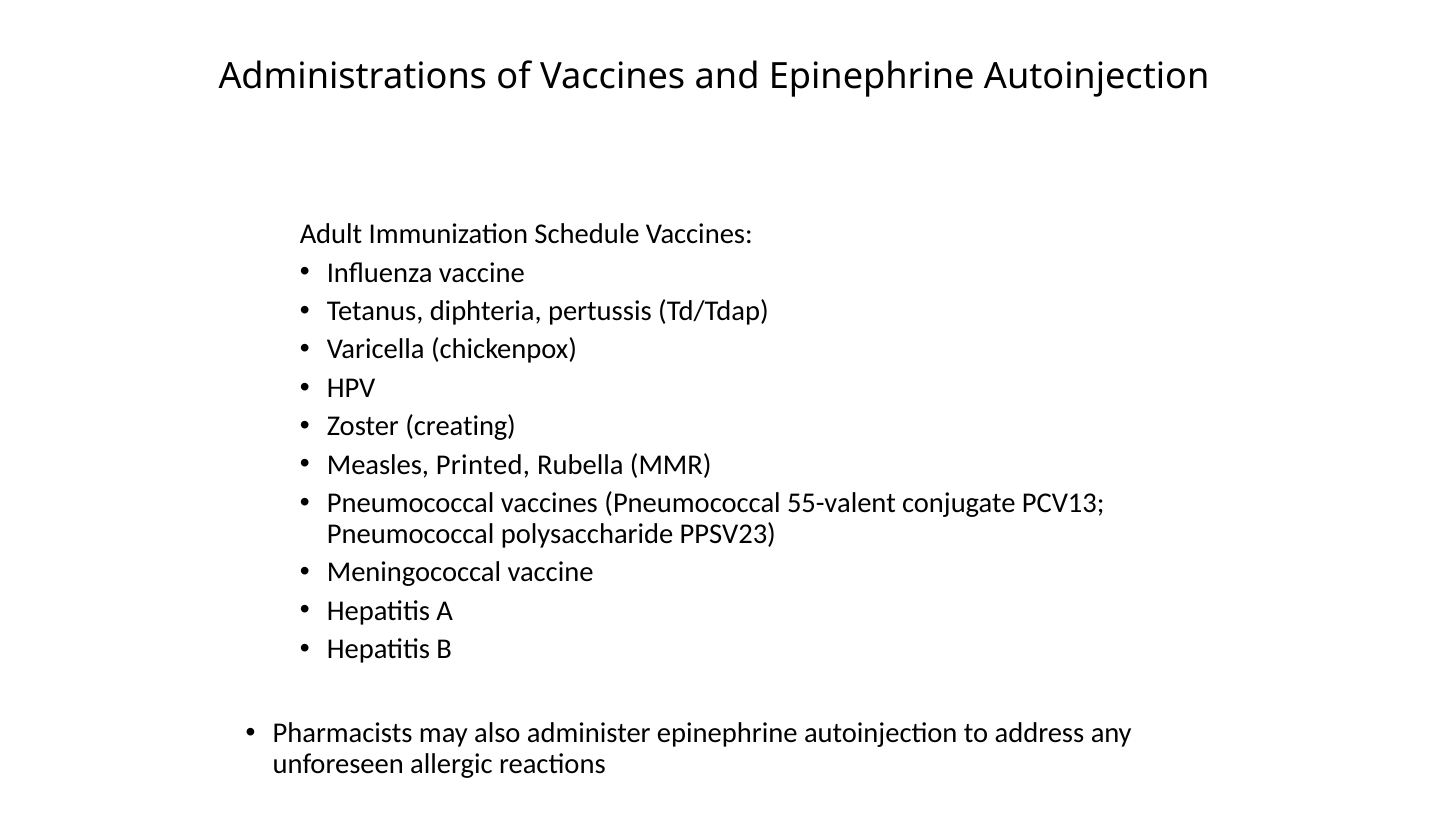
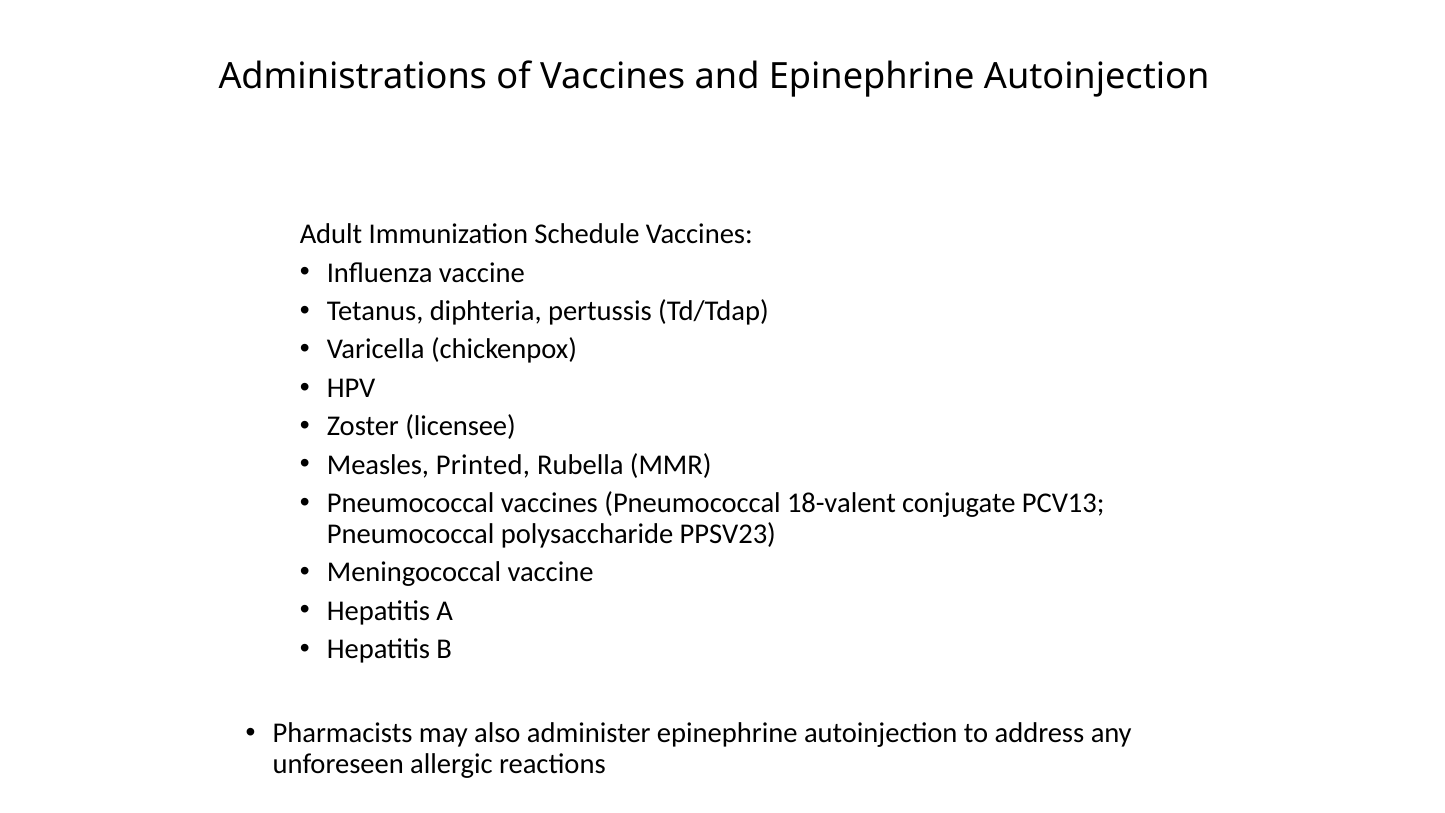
creating: creating -> licensee
55-valent: 55-valent -> 18-valent
